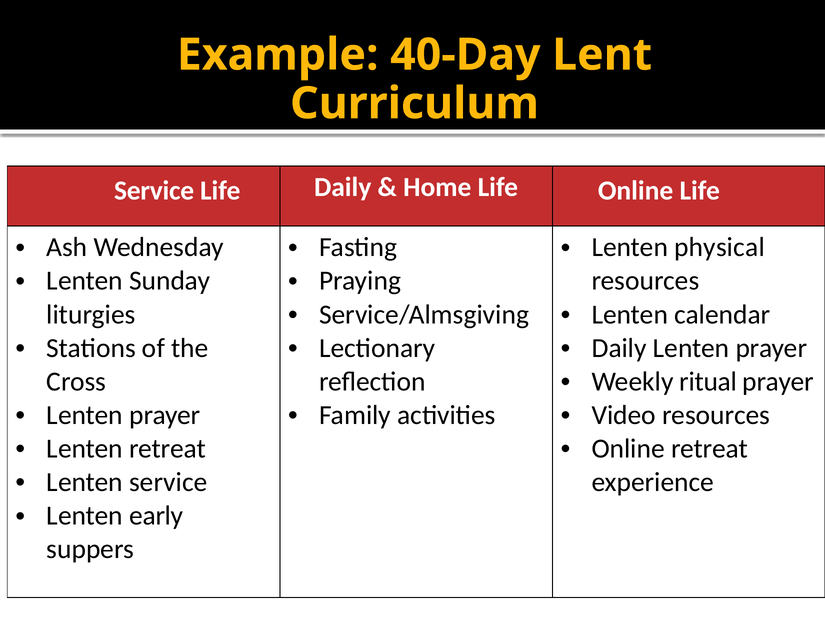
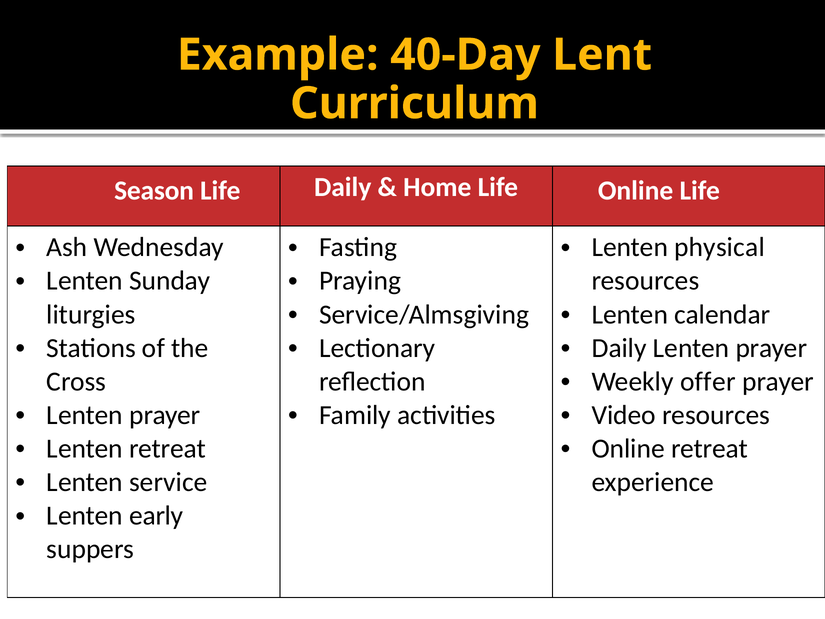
Service at (154, 191): Service -> Season
ritual: ritual -> offer
